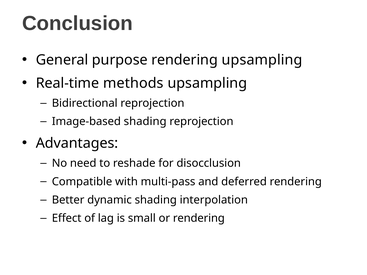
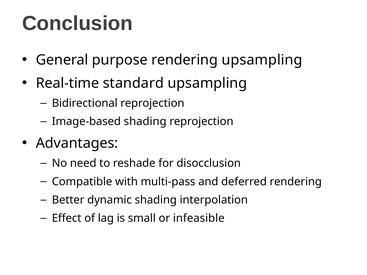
methods: methods -> standard
or rendering: rendering -> infeasible
